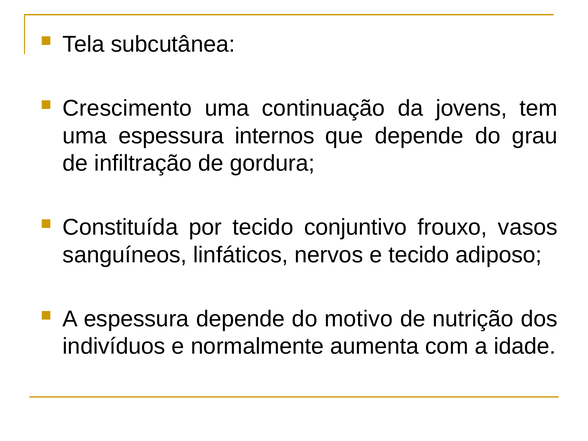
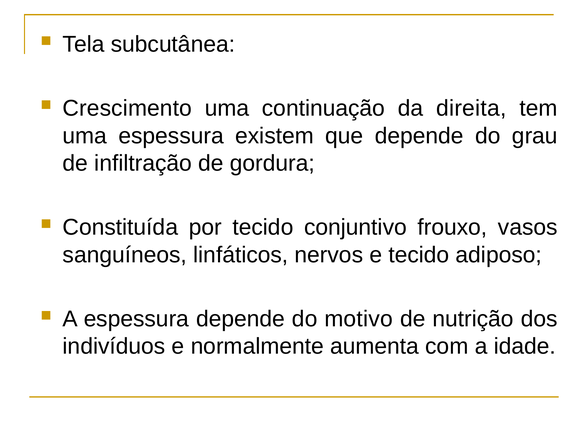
jovens: jovens -> direita
internos: internos -> existem
